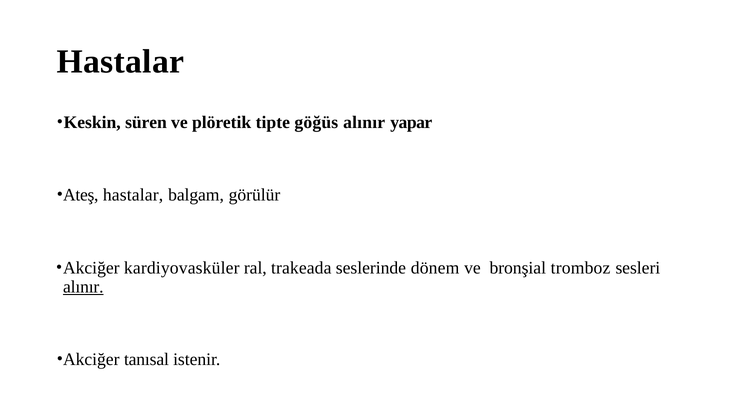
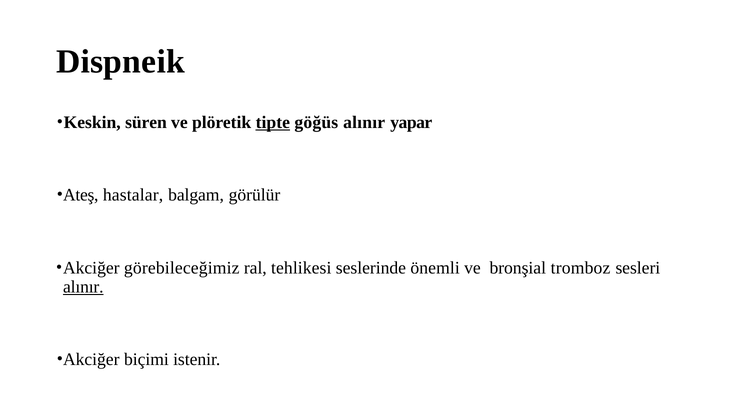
Hastalar at (120, 62): Hastalar -> Dispneik
tipte underline: none -> present
kardiyovasküler: kardiyovasküler -> görebileceğimiz
trakeada: trakeada -> tehlikesi
dönem: dönem -> önemli
tanısal: tanısal -> biçimi
